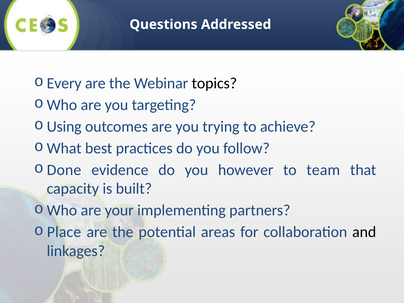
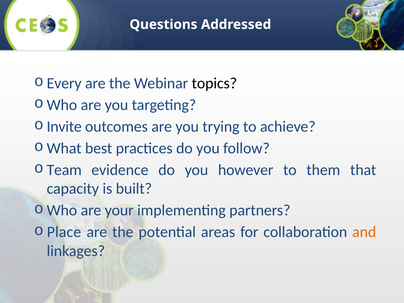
Using: Using -> Invite
Done: Done -> Team
team: team -> them
and colour: black -> orange
